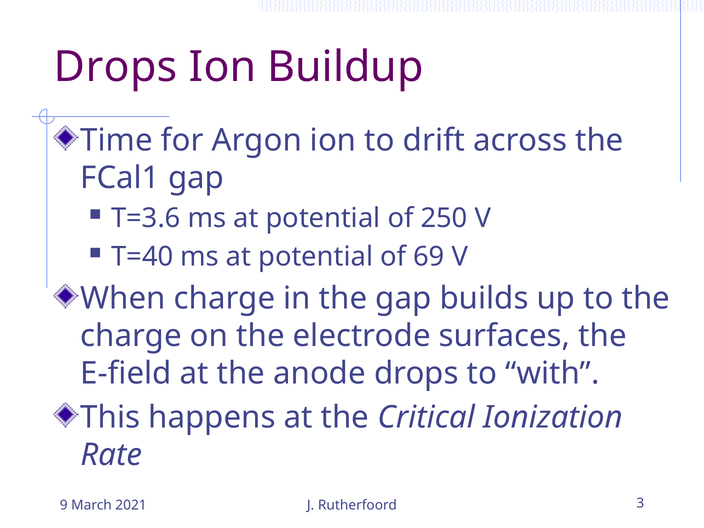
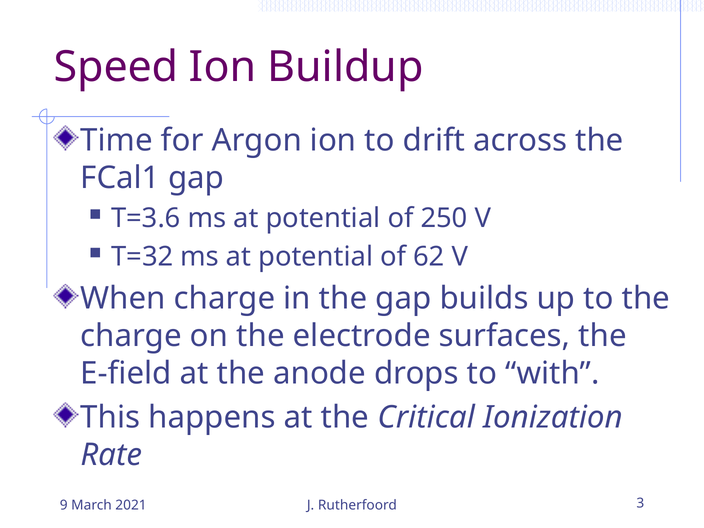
Drops at (116, 67): Drops -> Speed
T=40: T=40 -> T=32
69: 69 -> 62
